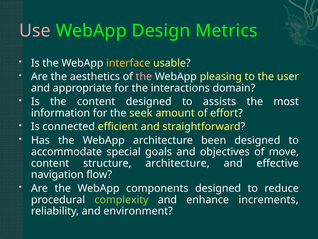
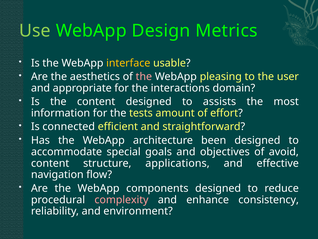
Use colour: pink -> light green
seek: seek -> tests
move: move -> avoid
structure architecture: architecture -> applications
complexity colour: light green -> pink
increments: increments -> consistency
